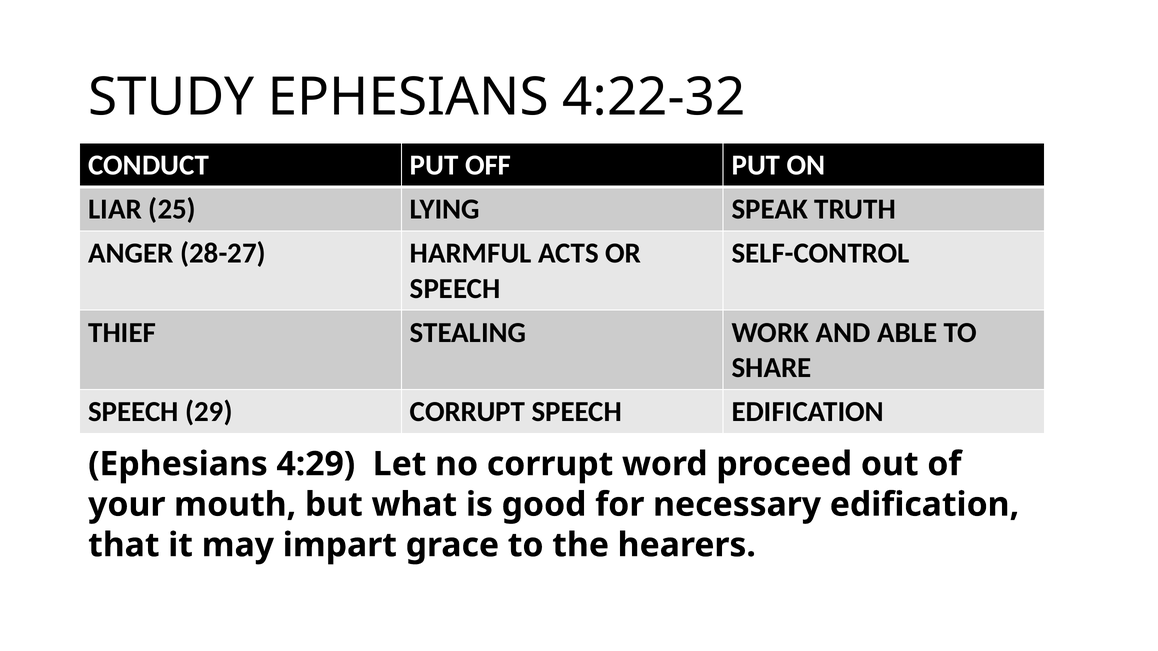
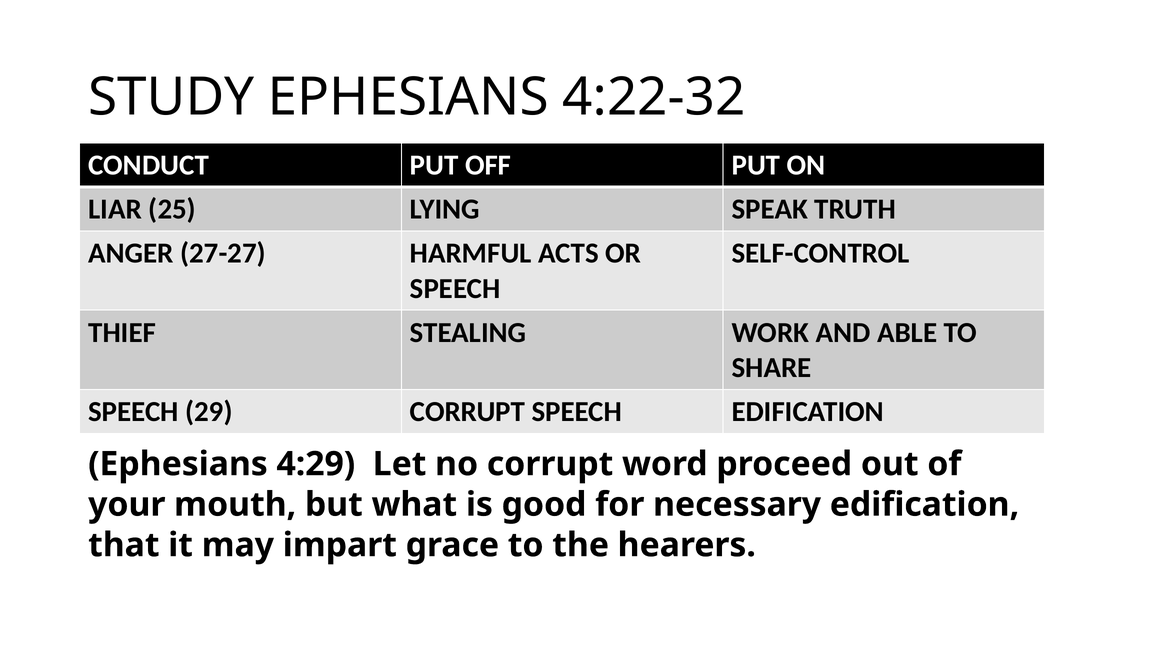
28-27: 28-27 -> 27-27
